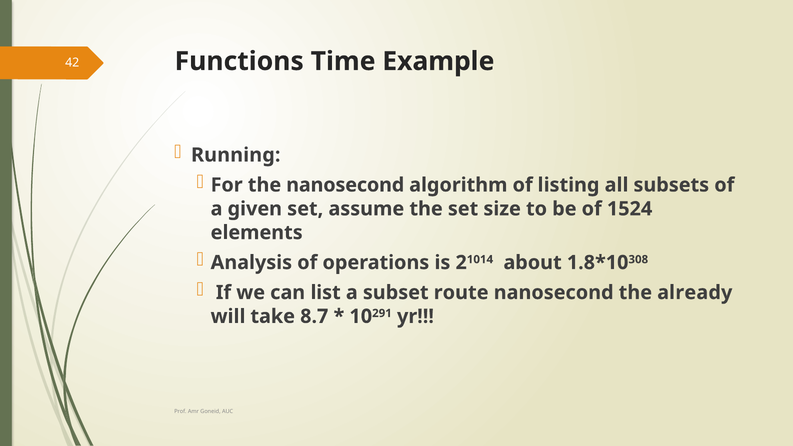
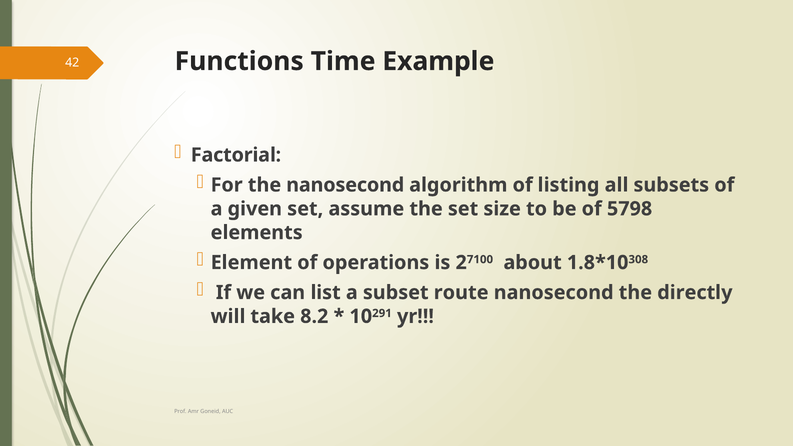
Running: Running -> Factorial
1524: 1524 -> 5798
Analysis: Analysis -> Element
1014: 1014 -> 7100
already: already -> directly
8.7: 8.7 -> 8.2
